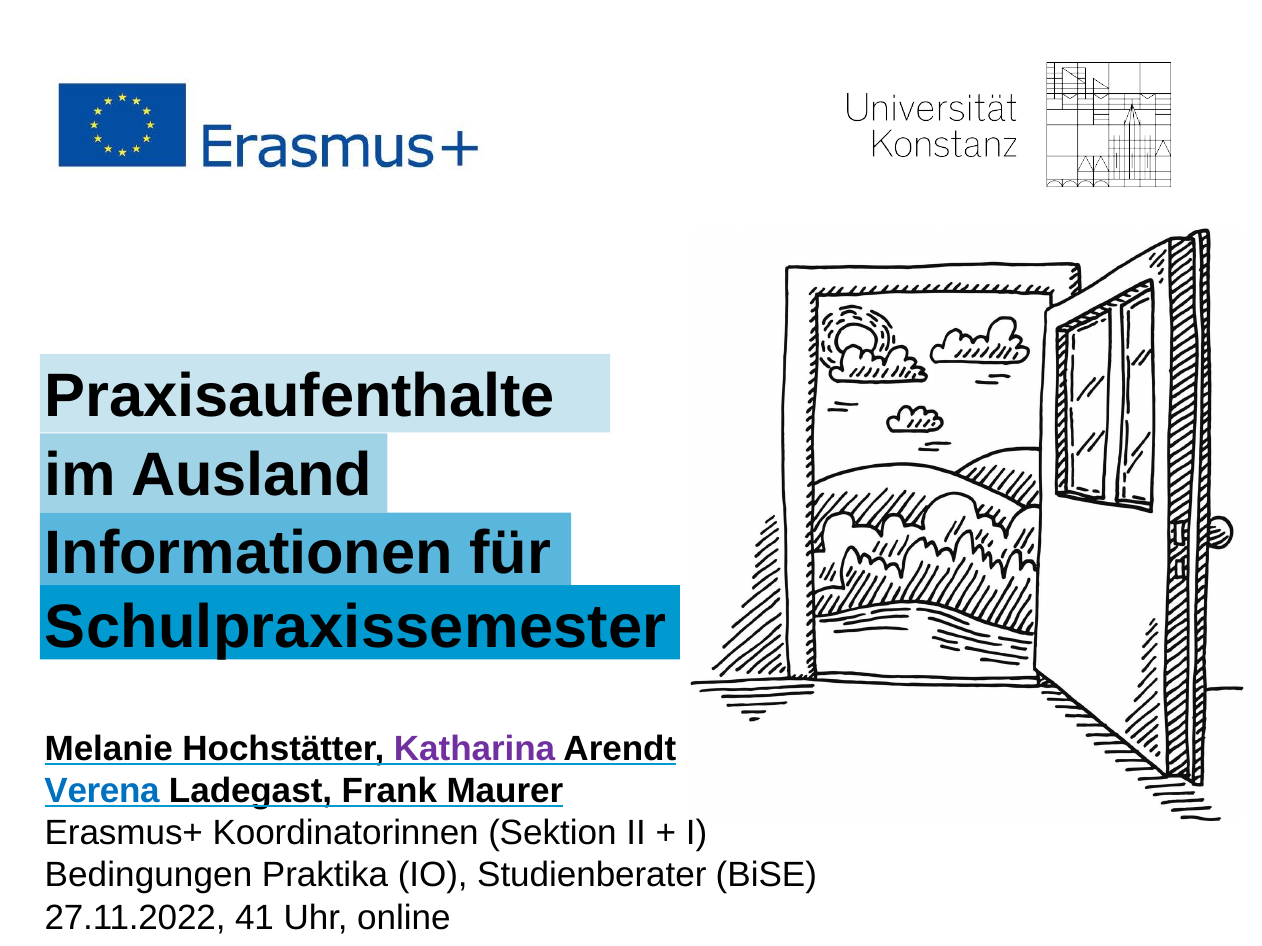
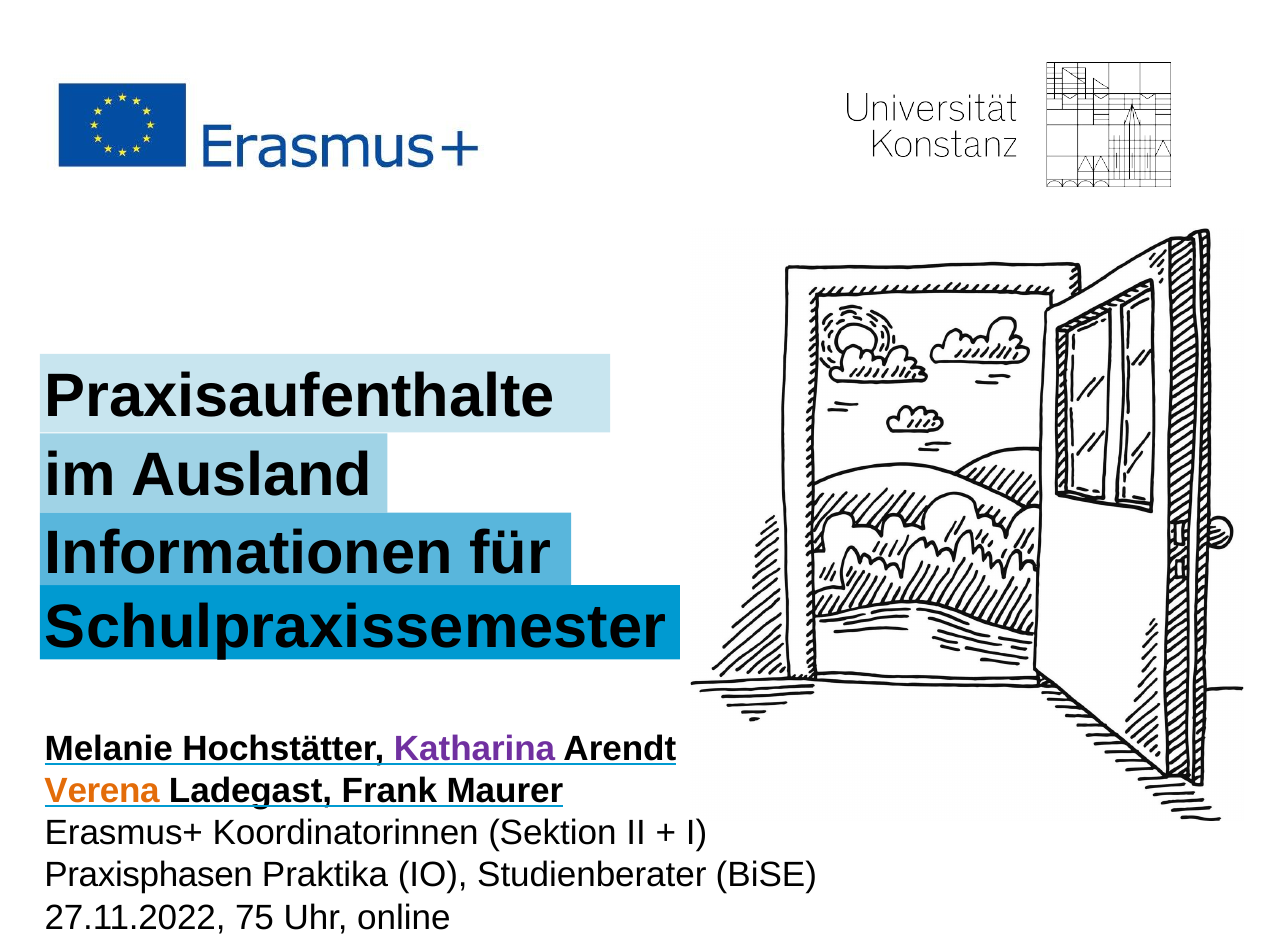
Verena colour: blue -> orange
Bedingungen: Bedingungen -> Praxisphasen
41: 41 -> 75
